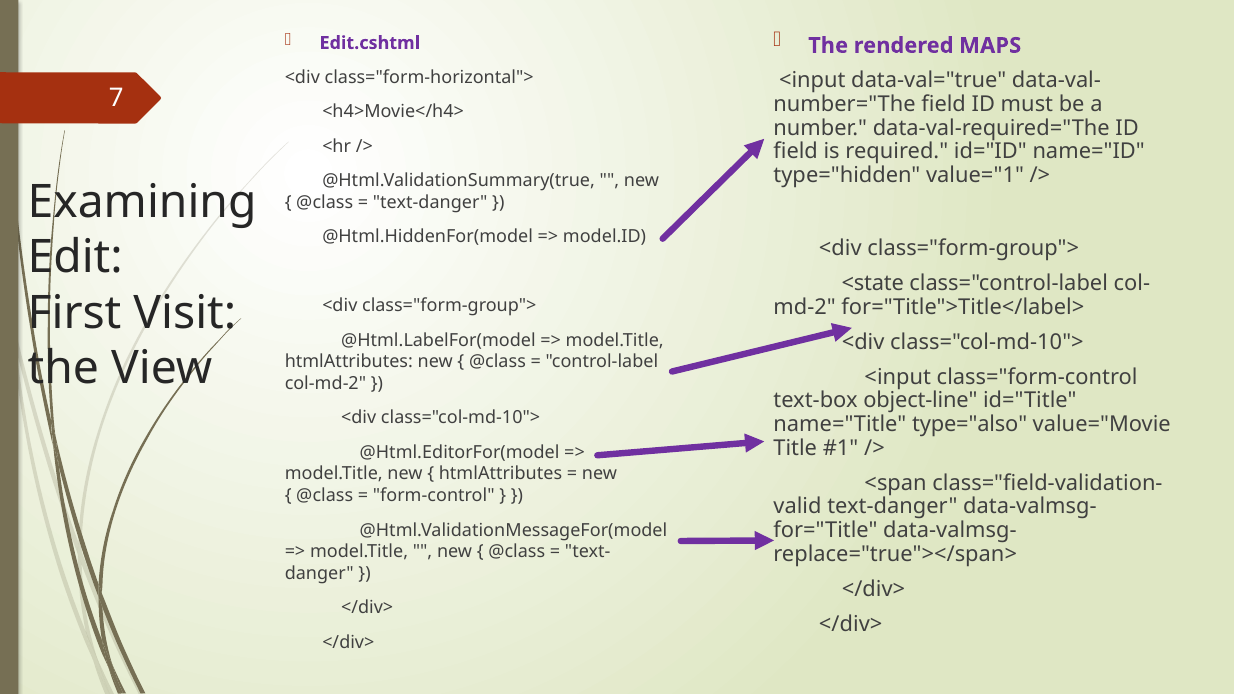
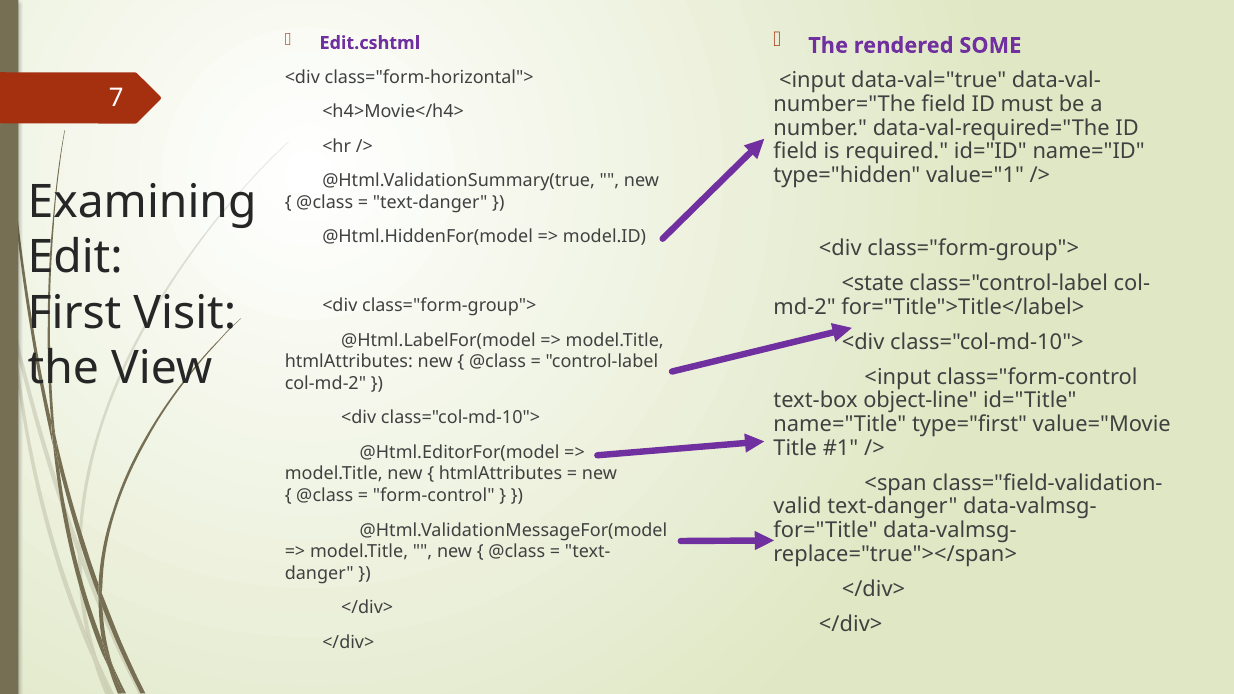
MAPS: MAPS -> SOME
type="also: type="also -> type="first
